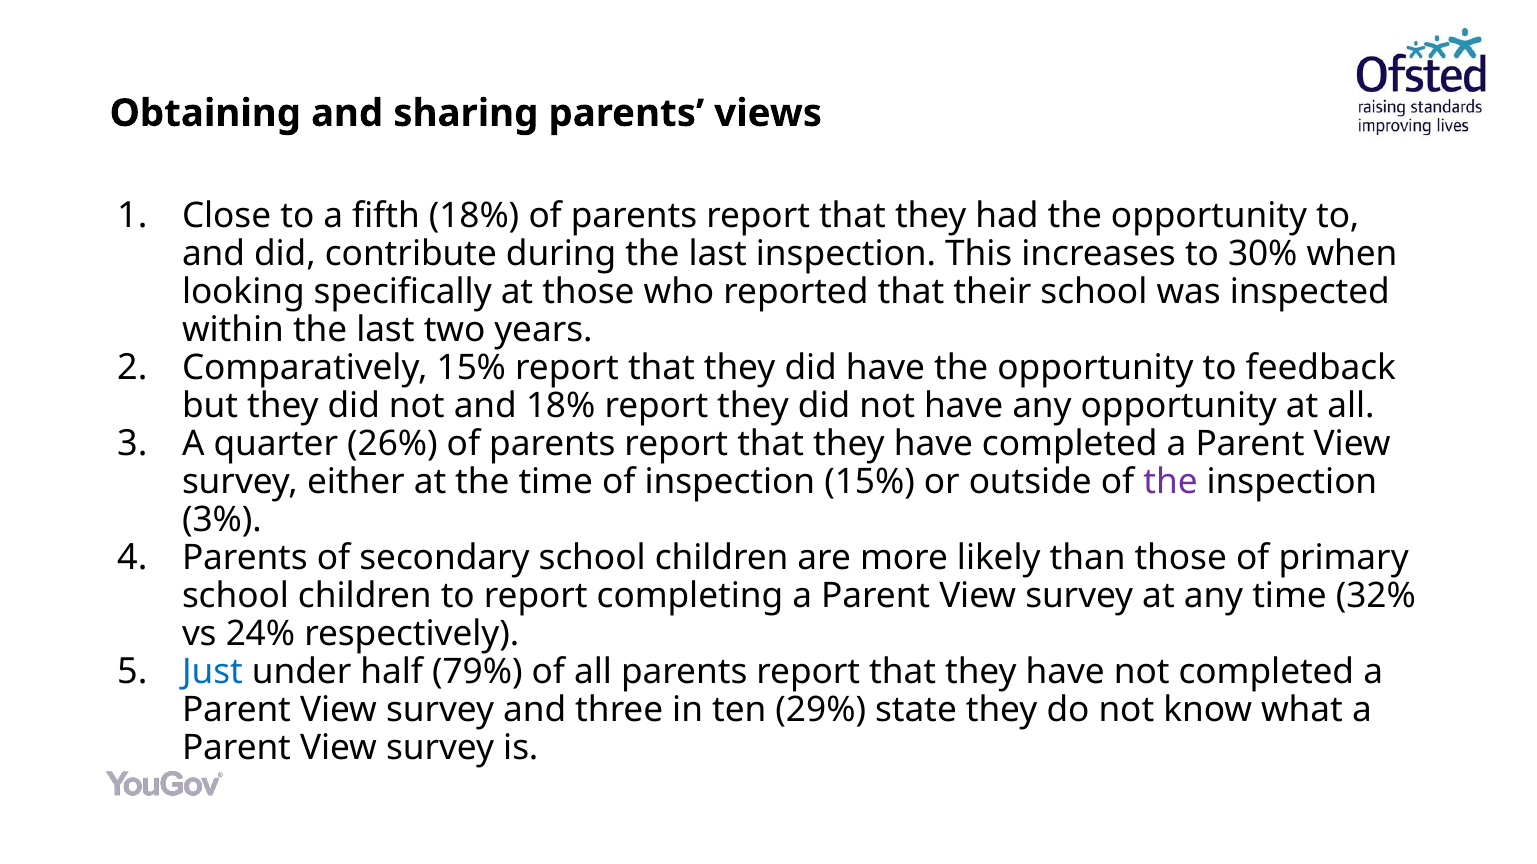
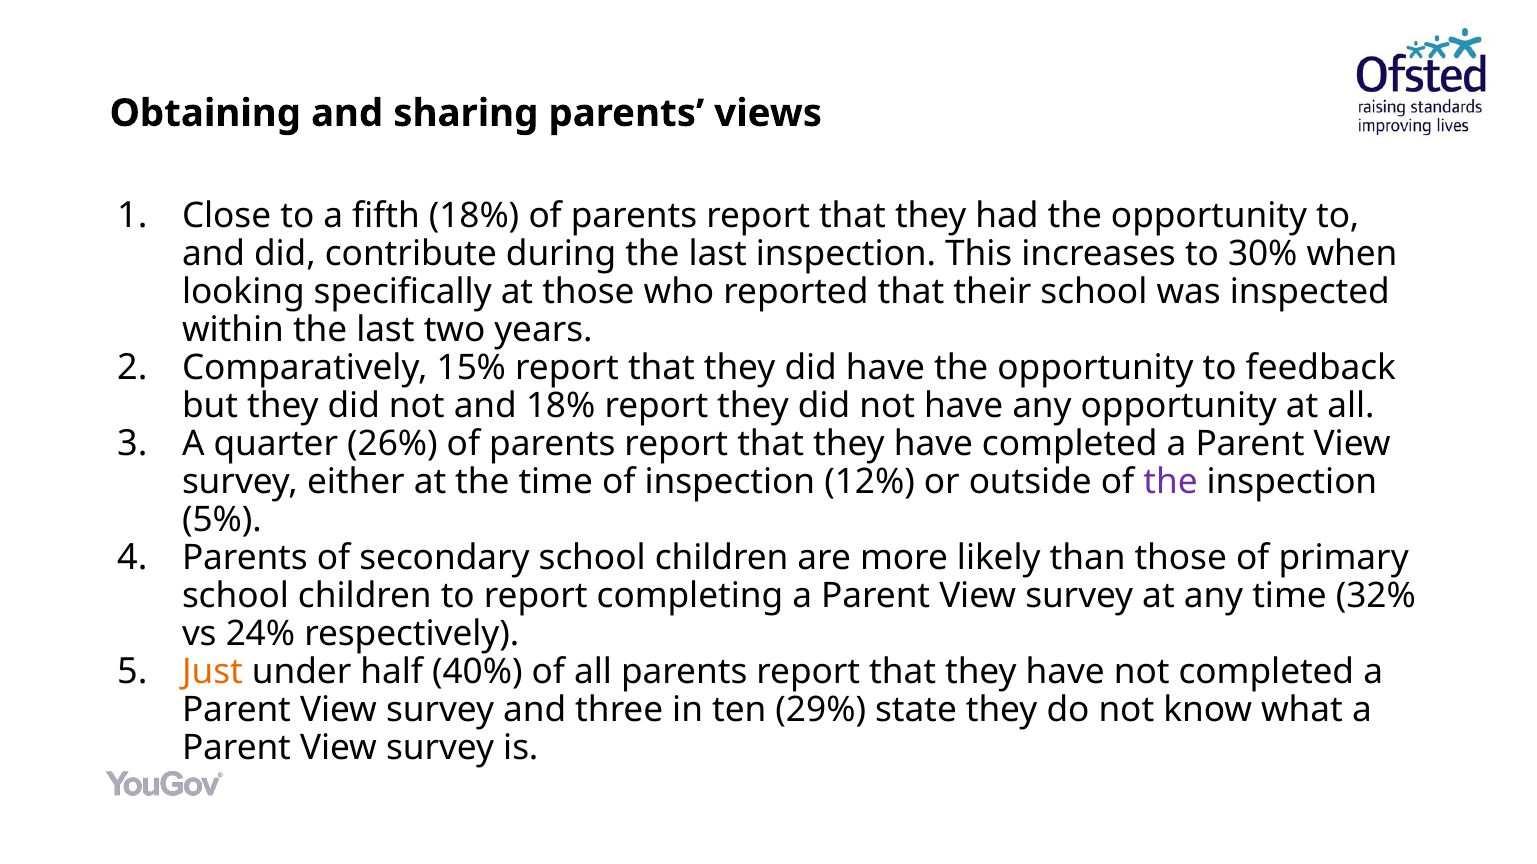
inspection 15%: 15% -> 12%
3%: 3% -> 5%
Just colour: blue -> orange
79%: 79% -> 40%
